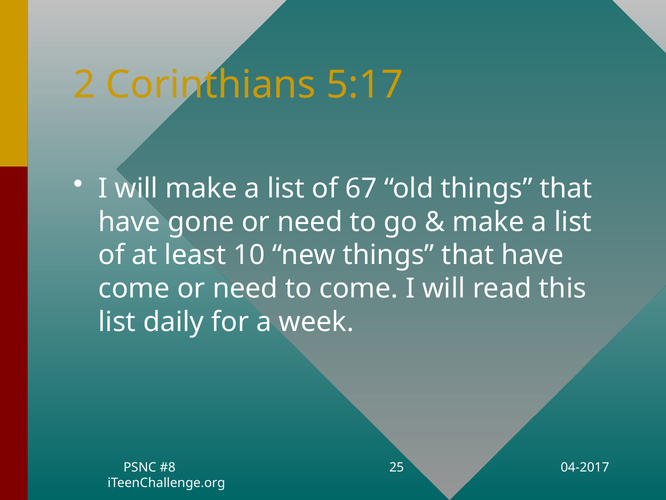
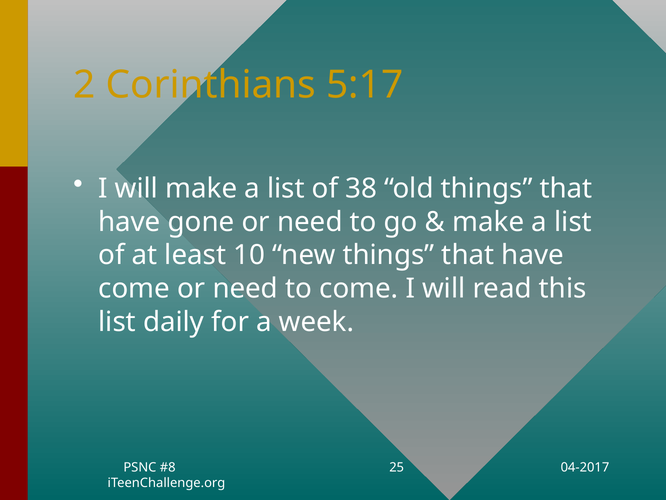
67: 67 -> 38
